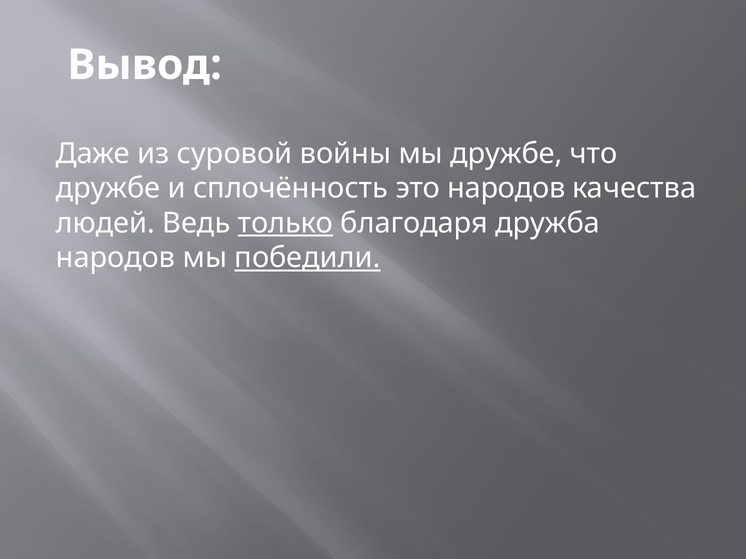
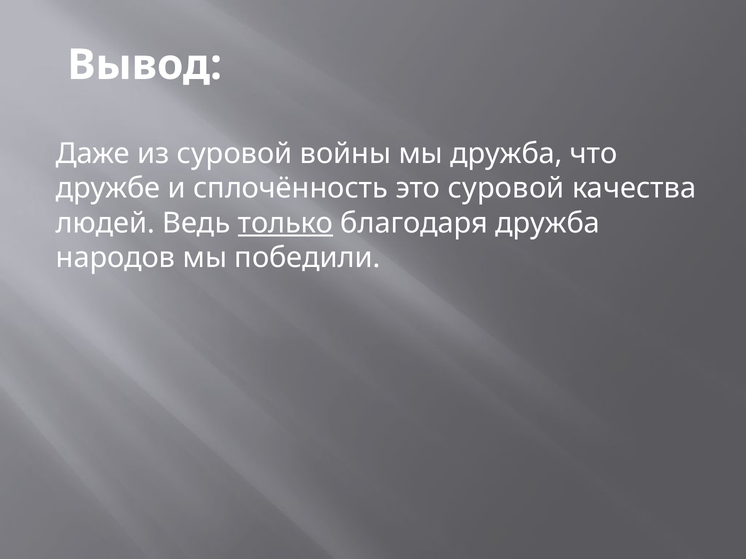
мы дружбе: дружбе -> дружба
это народов: народов -> суровой
победили underline: present -> none
